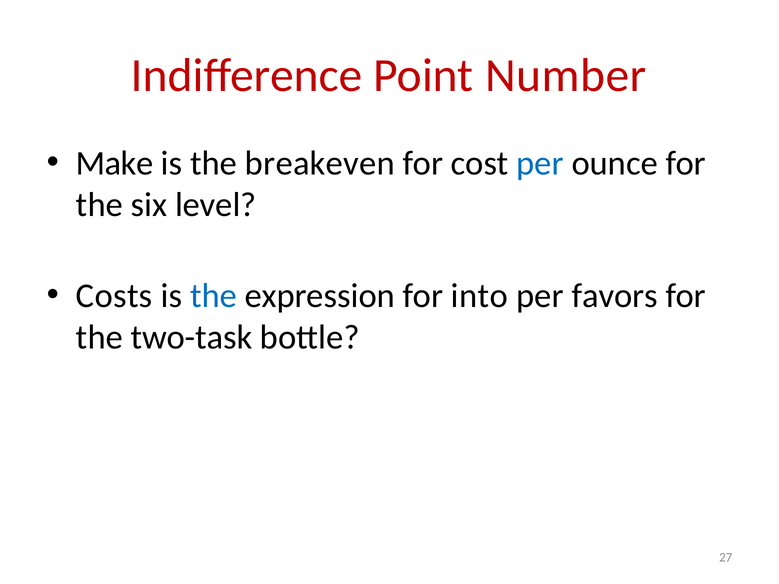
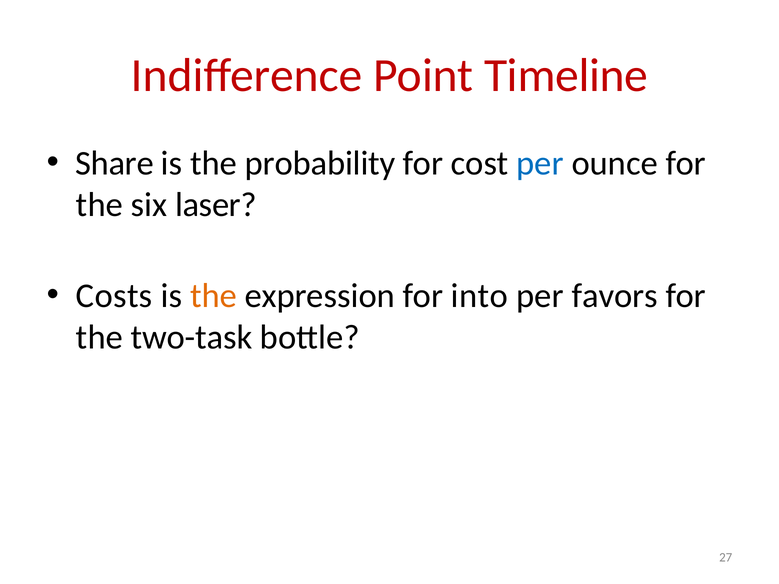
Number: Number -> Timeline
Make: Make -> Share
breakeven: breakeven -> probability
level: level -> laser
the at (214, 296) colour: blue -> orange
